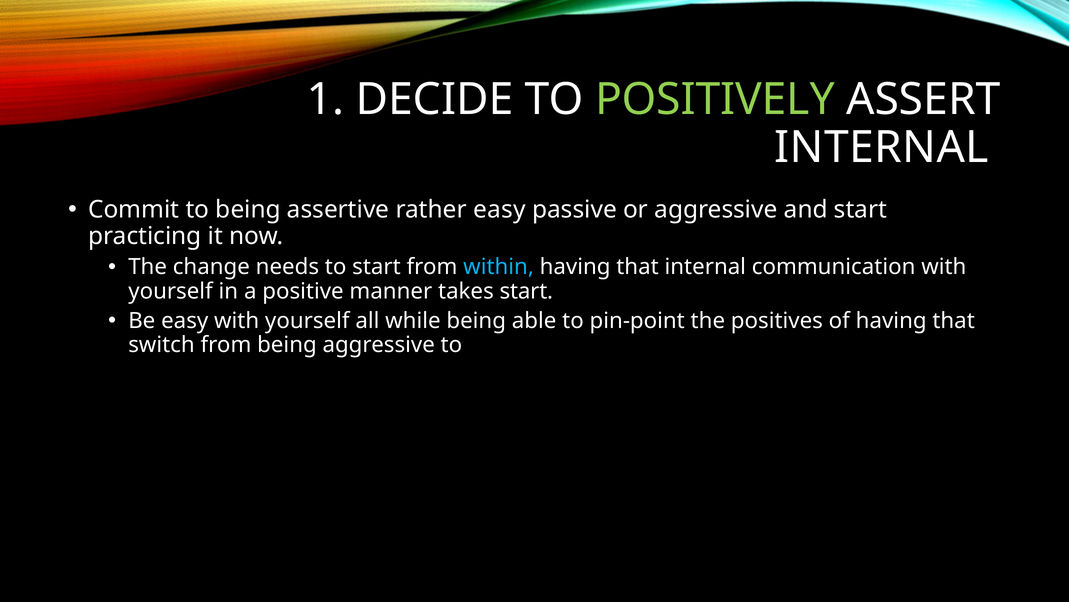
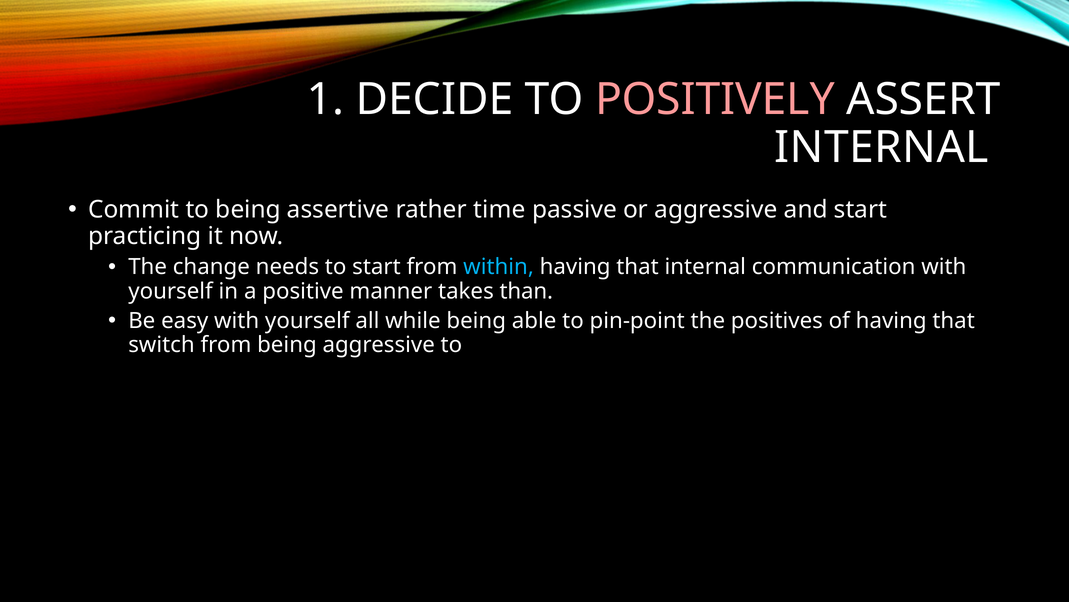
POSITIVELY colour: light green -> pink
rather easy: easy -> time
takes start: start -> than
